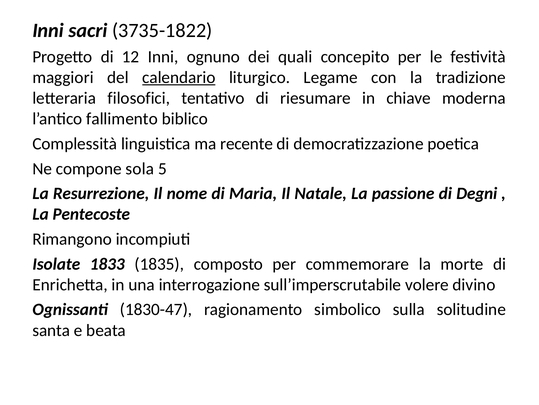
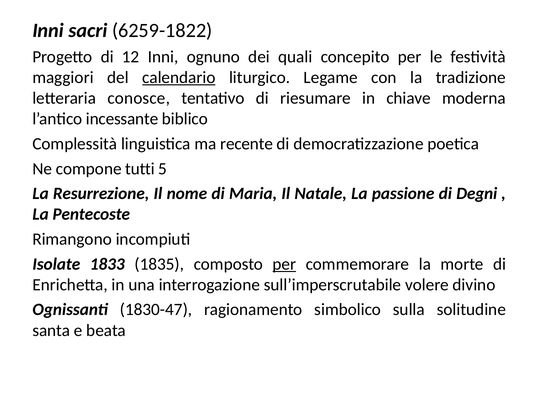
3735-1822: 3735-1822 -> 6259-1822
filosofici: filosofici -> conosce
fallimento: fallimento -> incessante
sola: sola -> tutti
per at (284, 264) underline: none -> present
